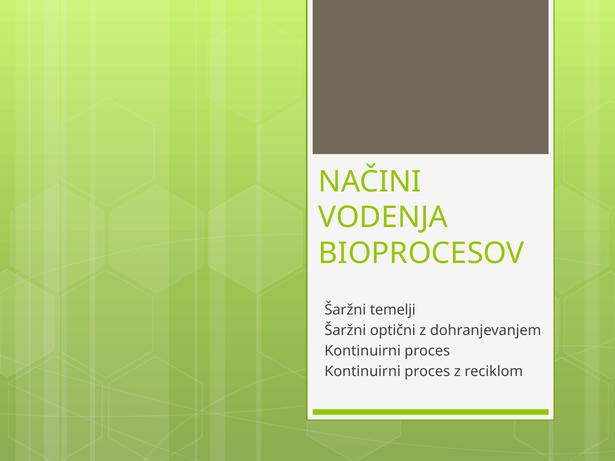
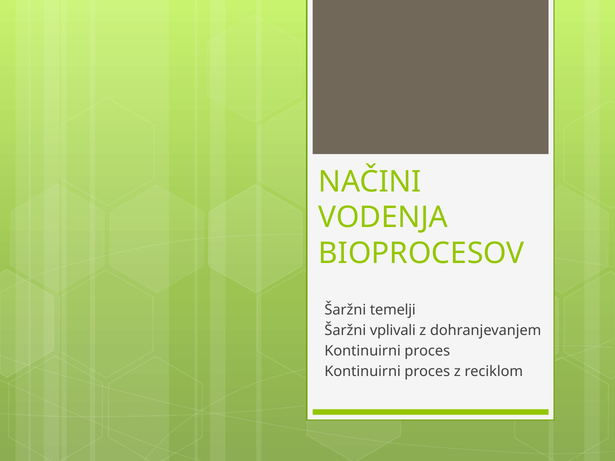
optični: optični -> vplivali
